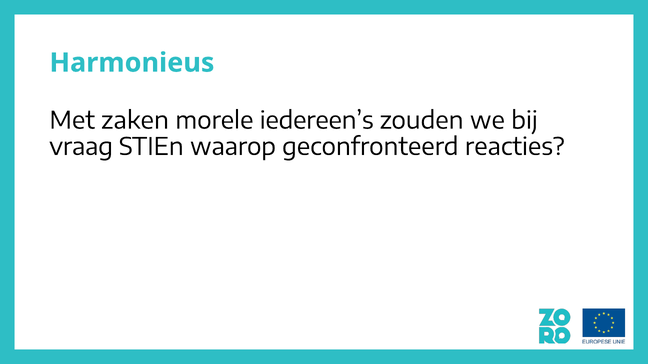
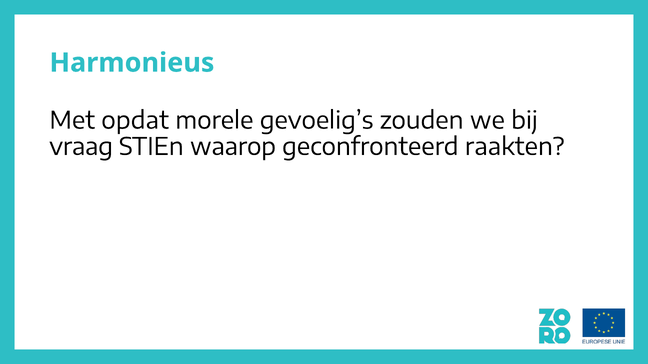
zaken: zaken -> opdat
iedereen’s: iedereen’s -> gevoelig’s
reacties: reacties -> raakten
